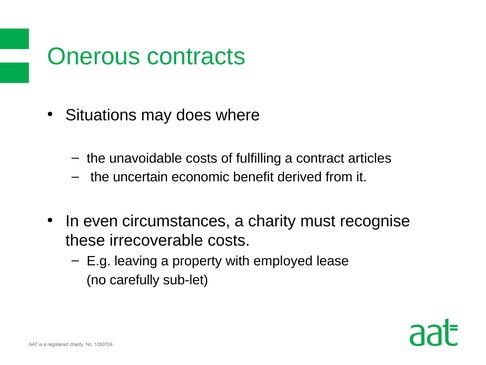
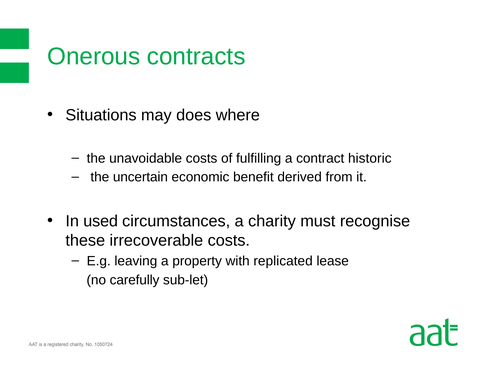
articles: articles -> historic
even: even -> used
employed: employed -> replicated
